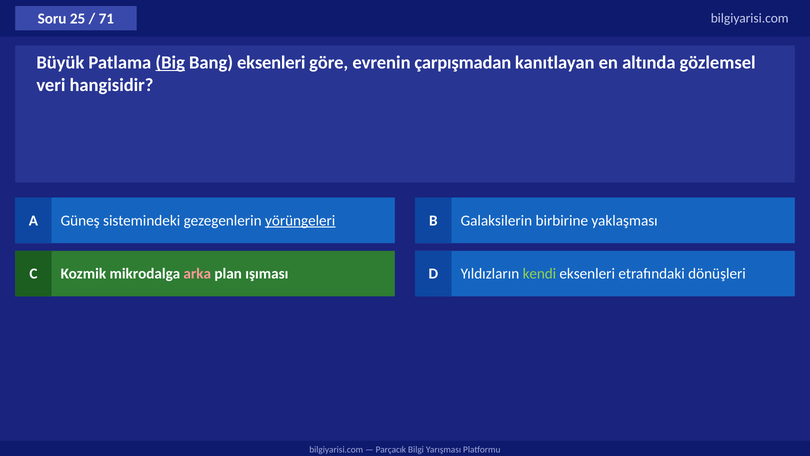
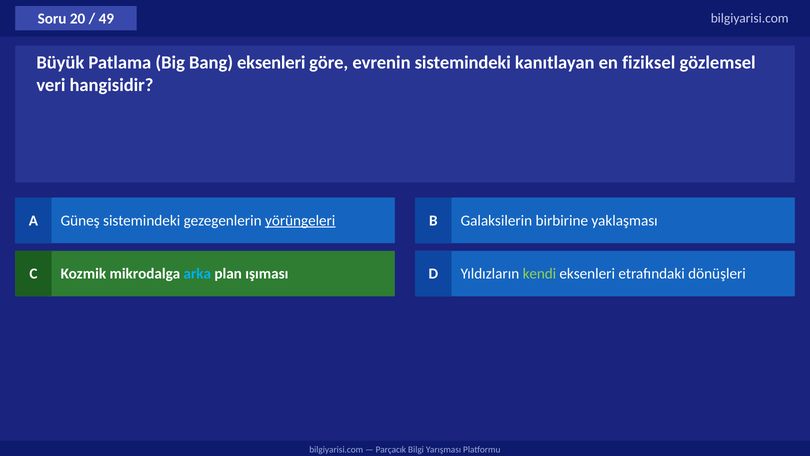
25: 25 -> 20
71: 71 -> 49
Big underline: present -> none
evrenin çarpışmadan: çarpışmadan -> sistemindeki
altında: altında -> fiziksel
arka colour: pink -> light blue
